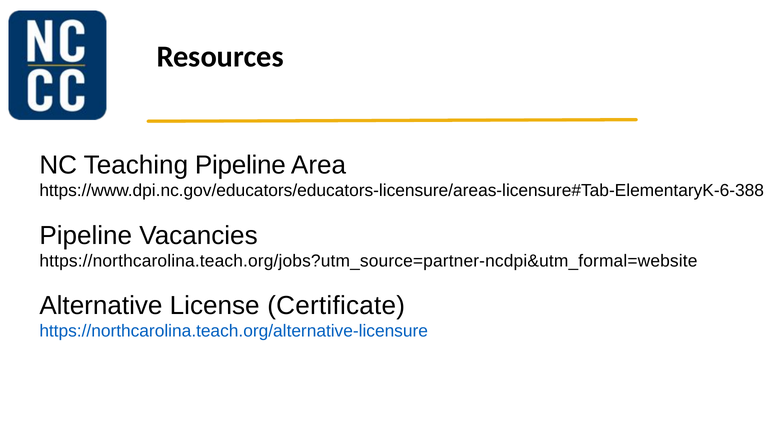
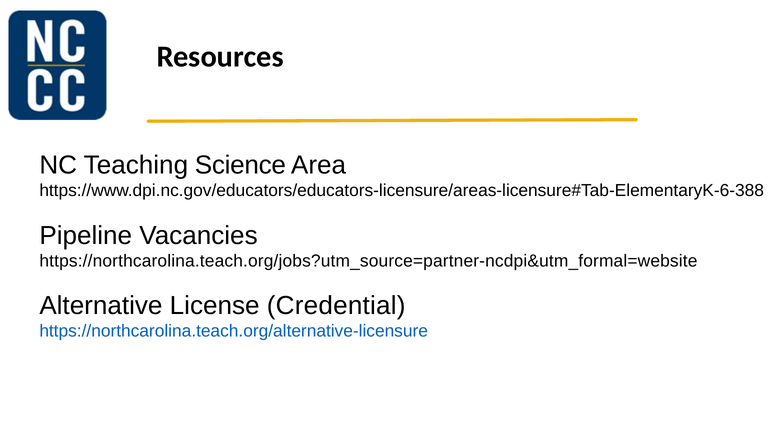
Teaching Pipeline: Pipeline -> Science
Certificate: Certificate -> Credential
